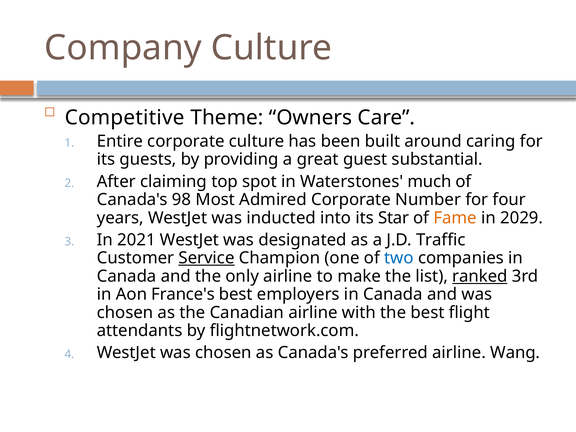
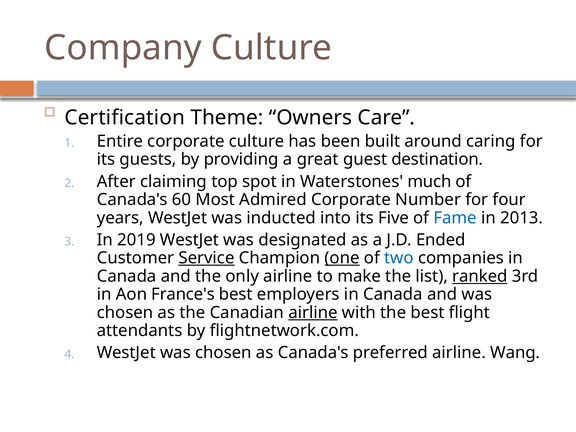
Competitive: Competitive -> Certification
substantial: substantial -> destination
98: 98 -> 60
Star: Star -> Five
Fame colour: orange -> blue
2029: 2029 -> 2013
2021: 2021 -> 2019
Traffic: Traffic -> Ended
one underline: none -> present
airline at (313, 312) underline: none -> present
